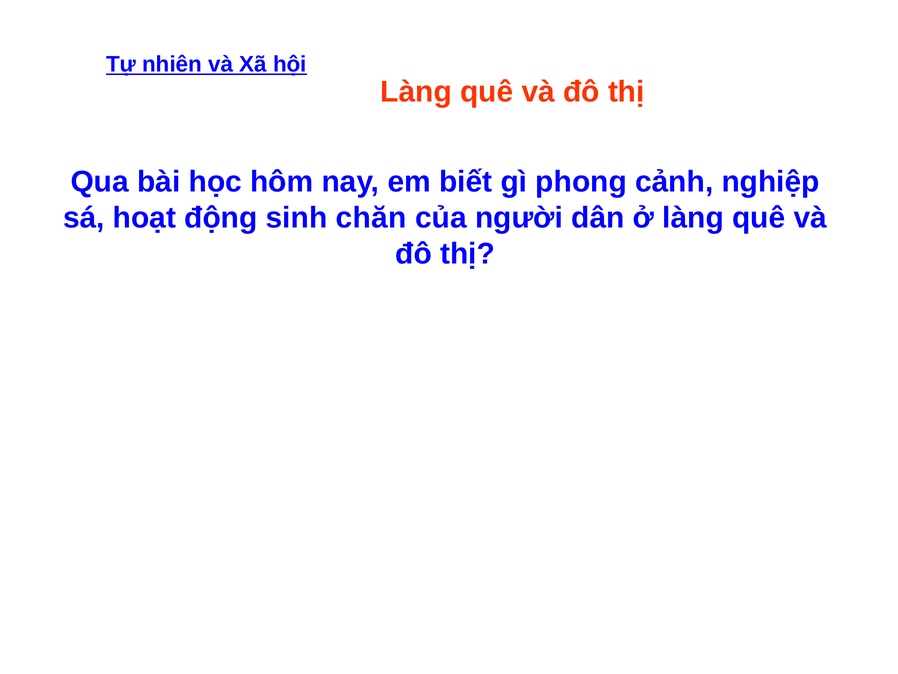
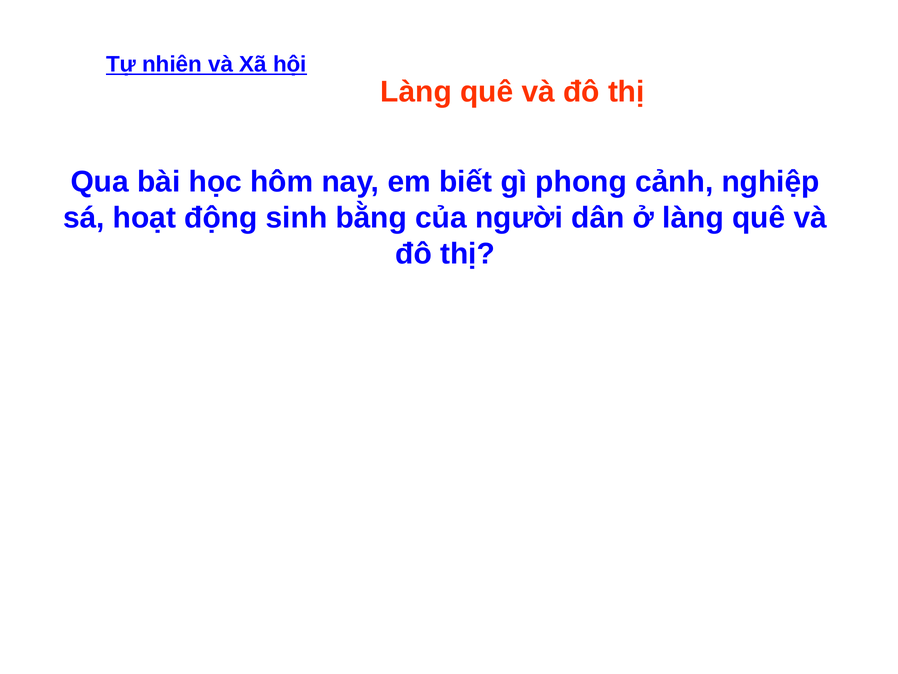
chăn: chăn -> bằng
